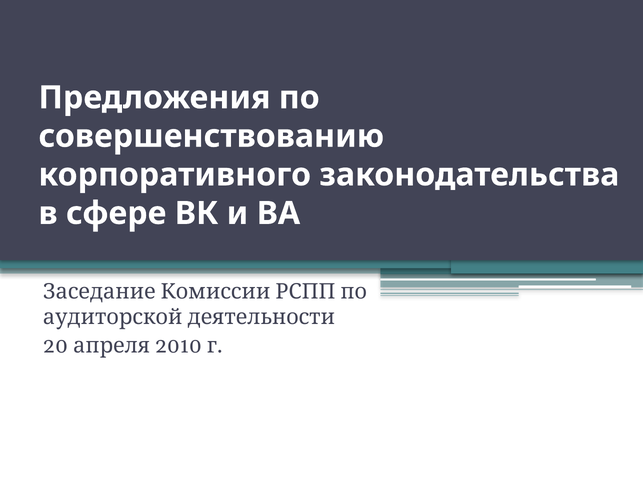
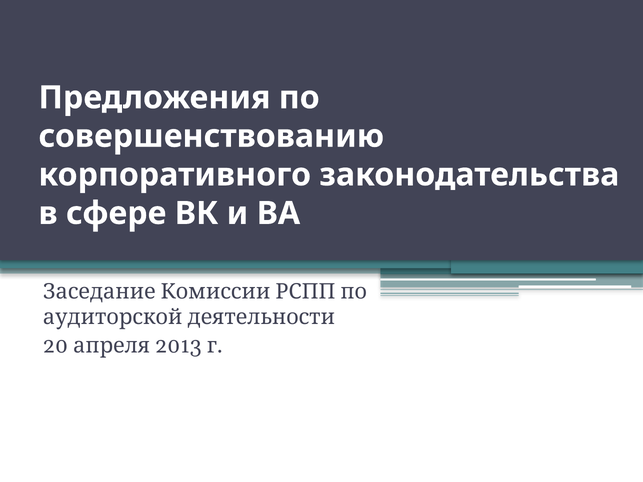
2010: 2010 -> 2013
